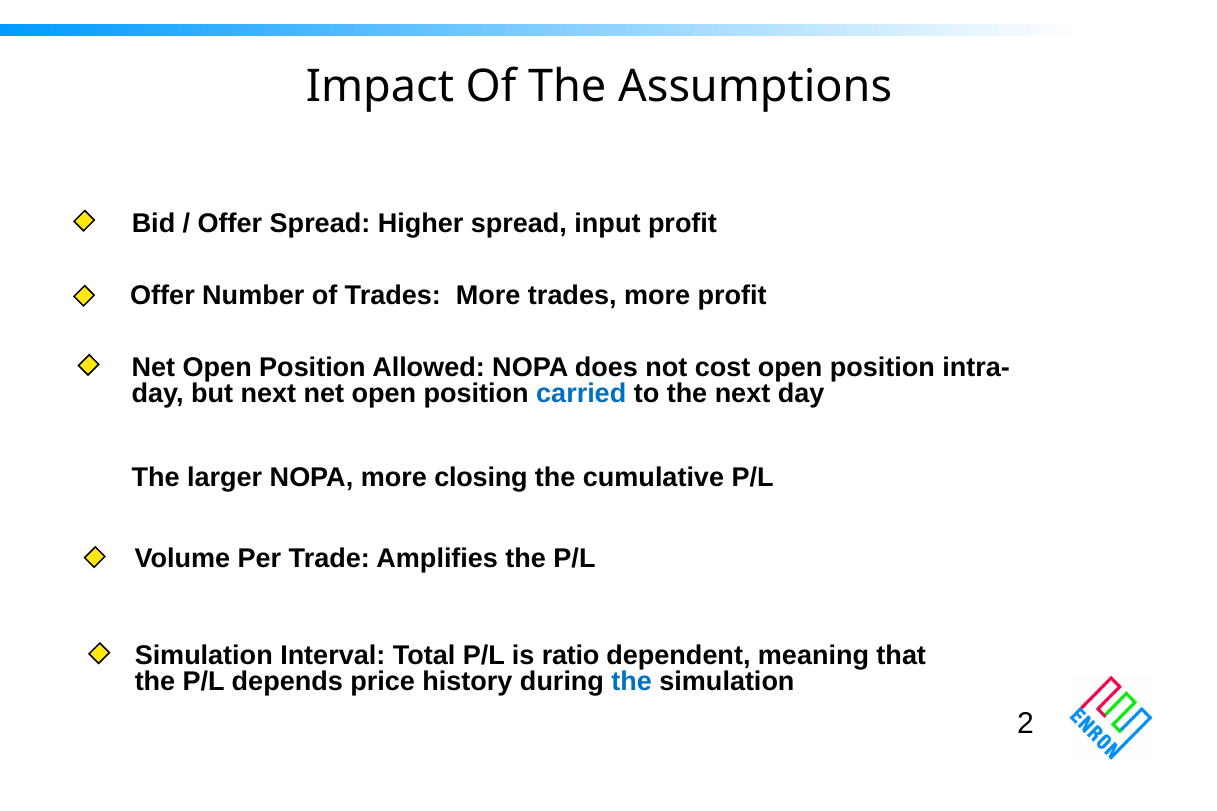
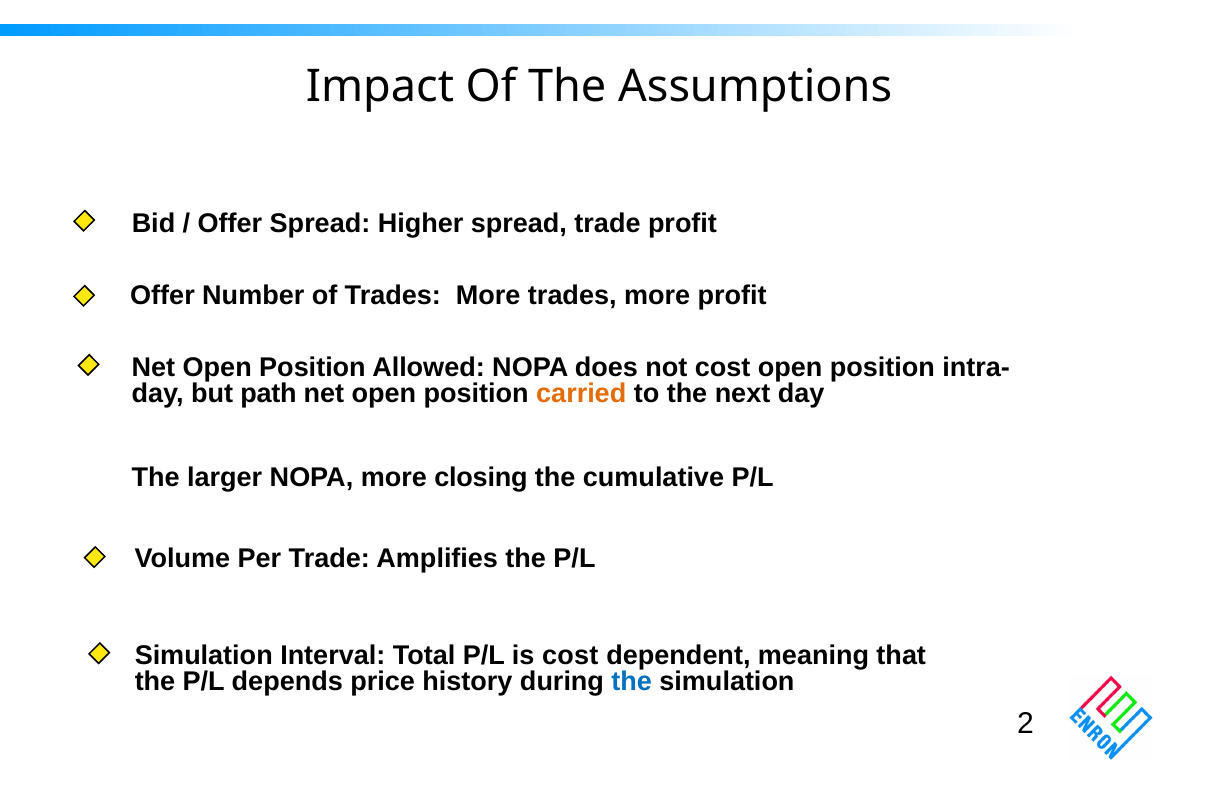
spread input: input -> trade
but next: next -> path
carried colour: blue -> orange
is ratio: ratio -> cost
